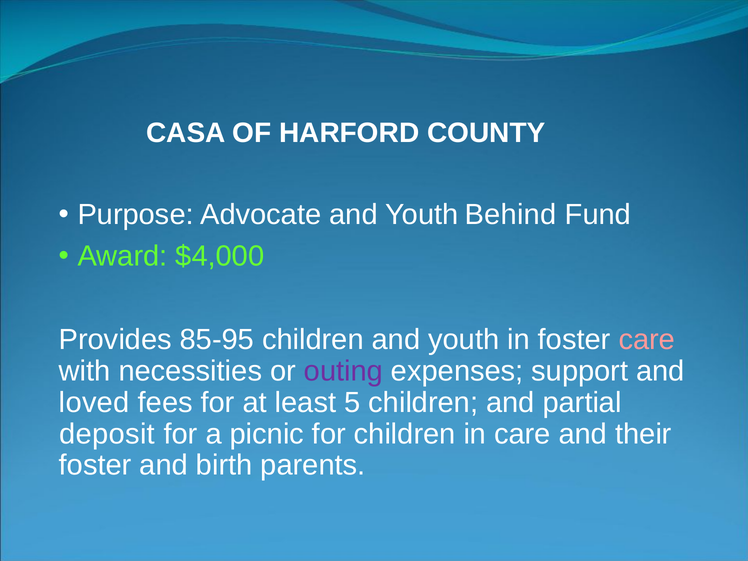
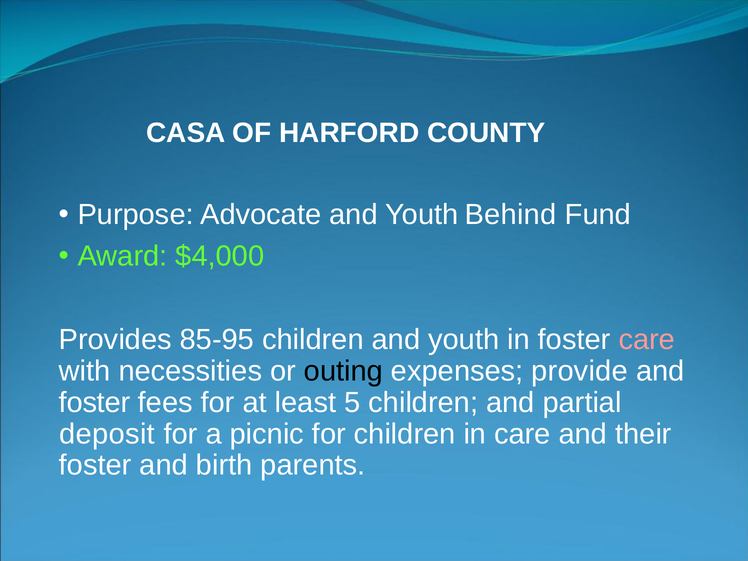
outing colour: purple -> black
support: support -> provide
loved at (94, 403): loved -> foster
